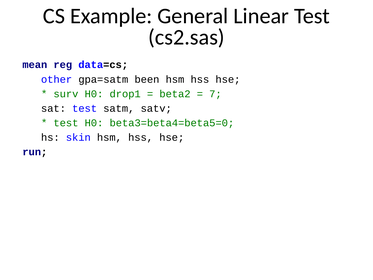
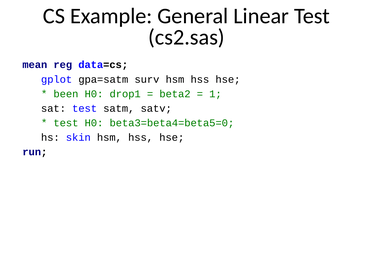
other: other -> gplot
been: been -> surv
surv: surv -> been
7: 7 -> 1
